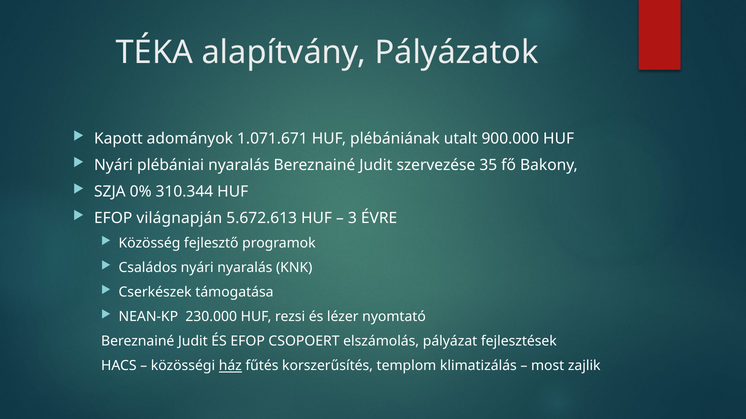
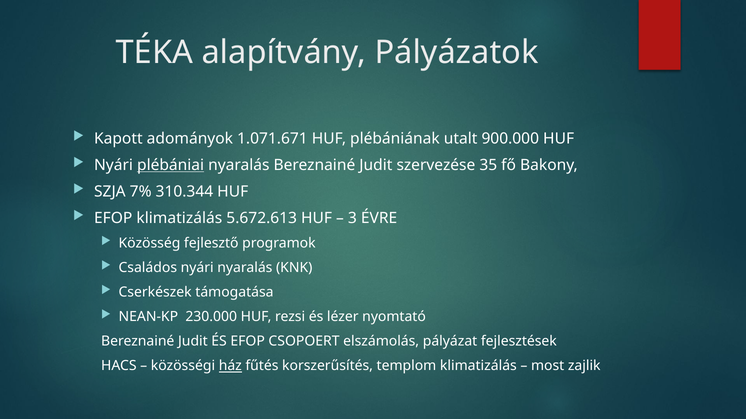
plébániai underline: none -> present
0%: 0% -> 7%
EFOP világnapján: világnapján -> klimatizálás
